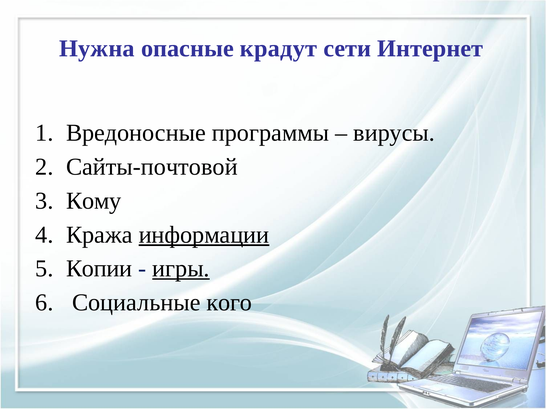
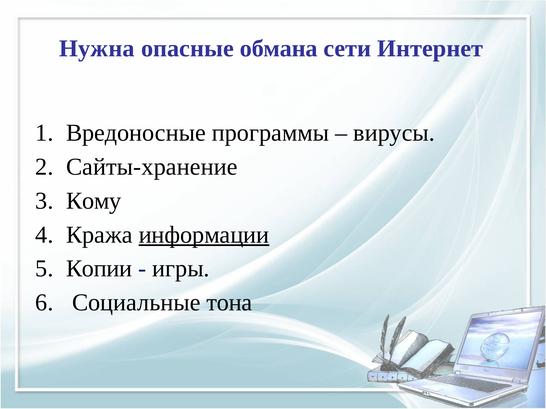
крадут: крадут -> обмана
Сайты-почтовой: Сайты-почтовой -> Сайты-хранение
игры underline: present -> none
кого: кого -> тона
